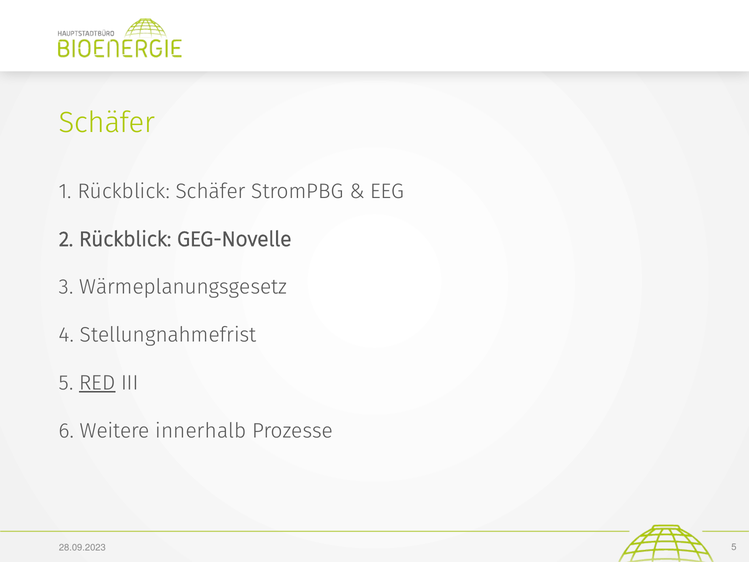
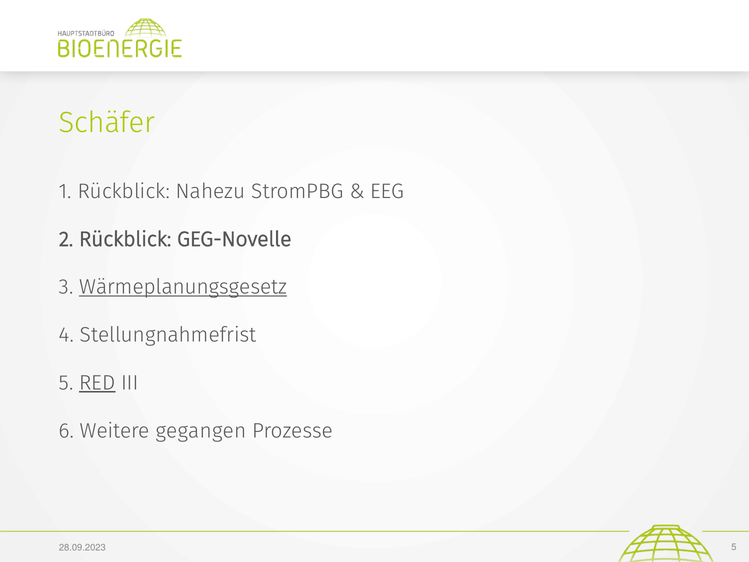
Rückblick Schäfer: Schäfer -> Nahezu
Wärmeplanungsgesetz underline: none -> present
innerhalb: innerhalb -> gegangen
